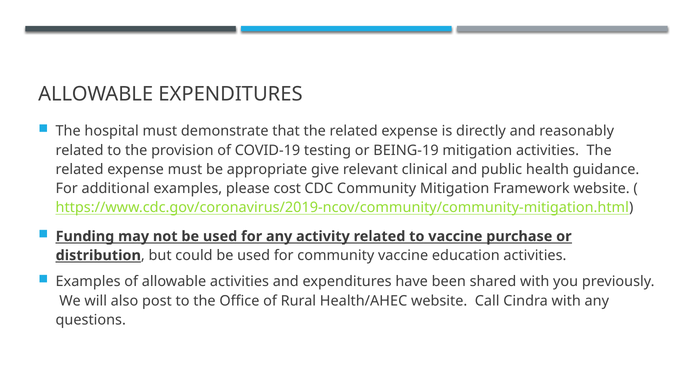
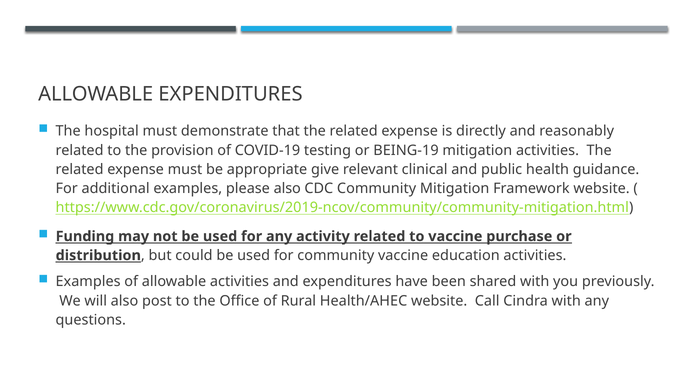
please cost: cost -> also
